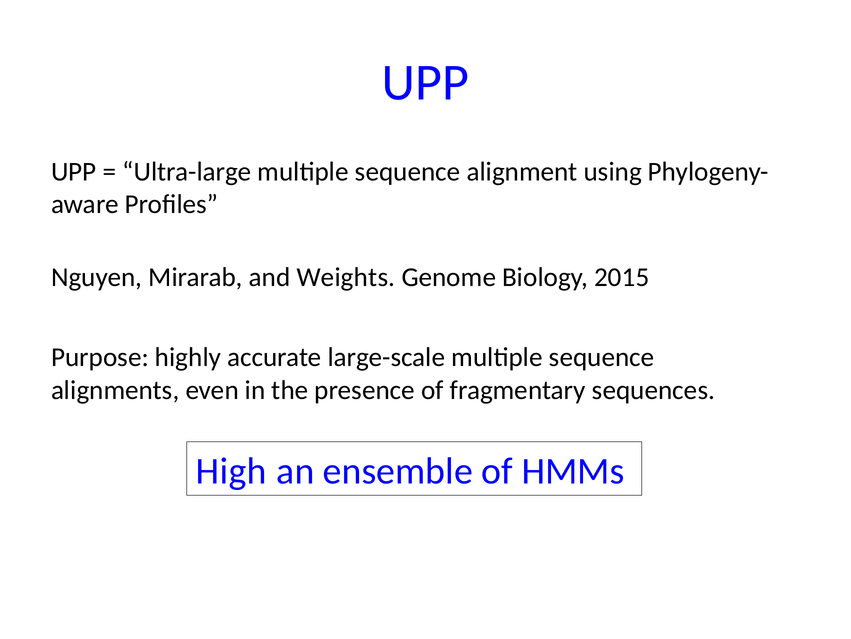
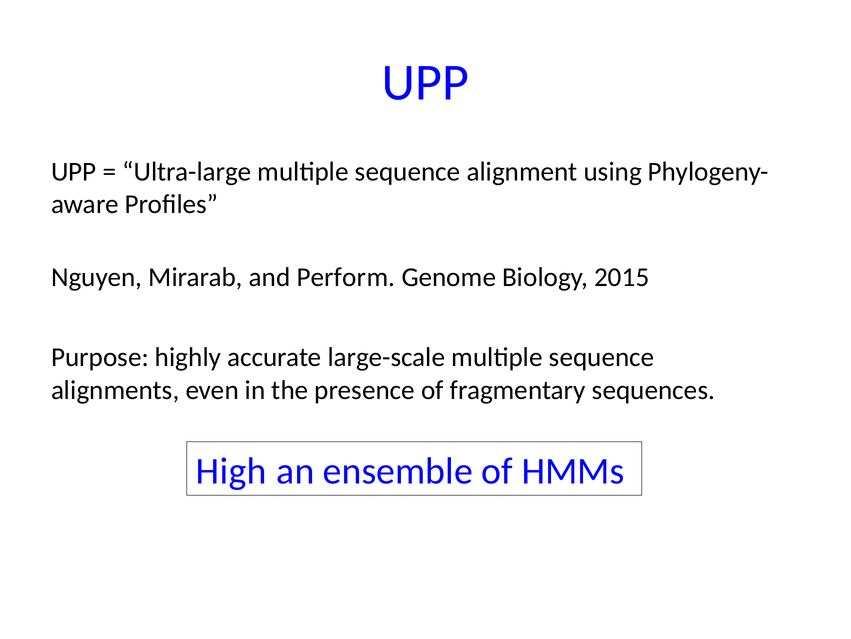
Weights: Weights -> Perform
